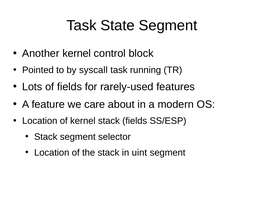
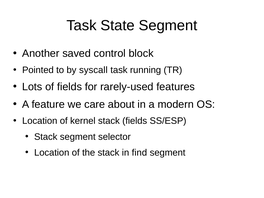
Another kernel: kernel -> saved
uint: uint -> find
